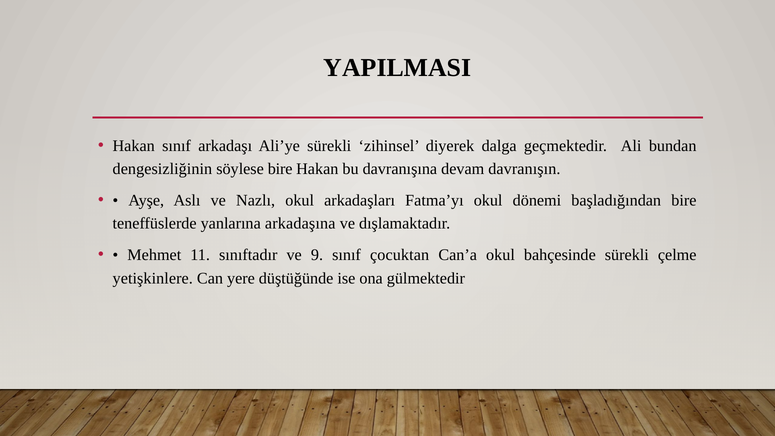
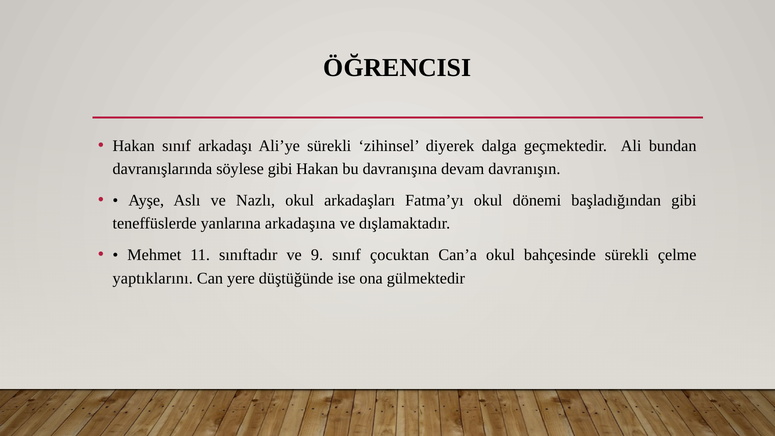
YAPILMASI: YAPILMASI -> ÖĞRENCISI
dengesizliğinin: dengesizliğinin -> davranışlarında
söylese bire: bire -> gibi
başladığından bire: bire -> gibi
yetişkinlere: yetişkinlere -> yaptıklarını
